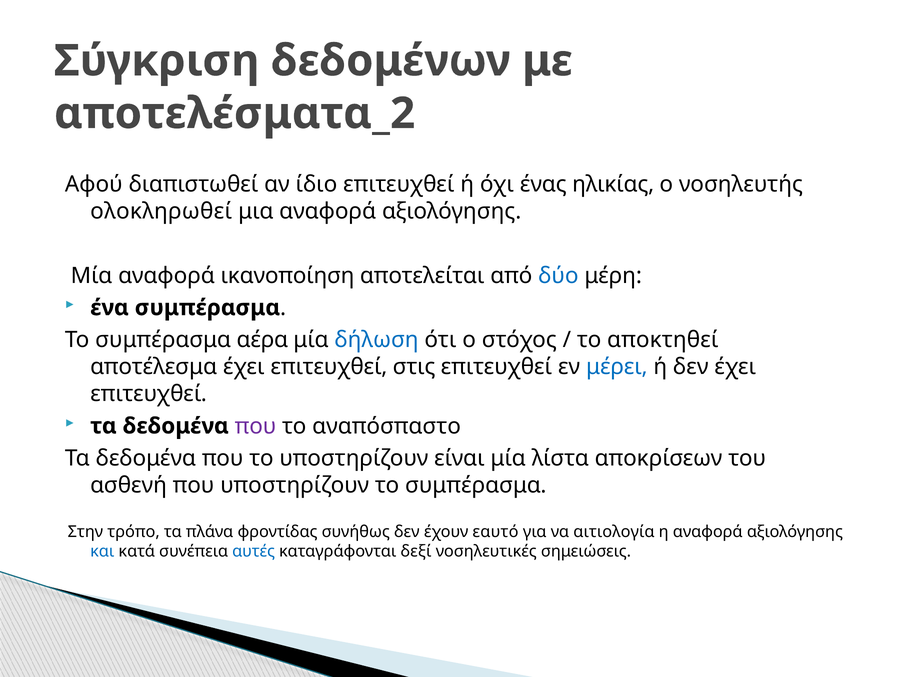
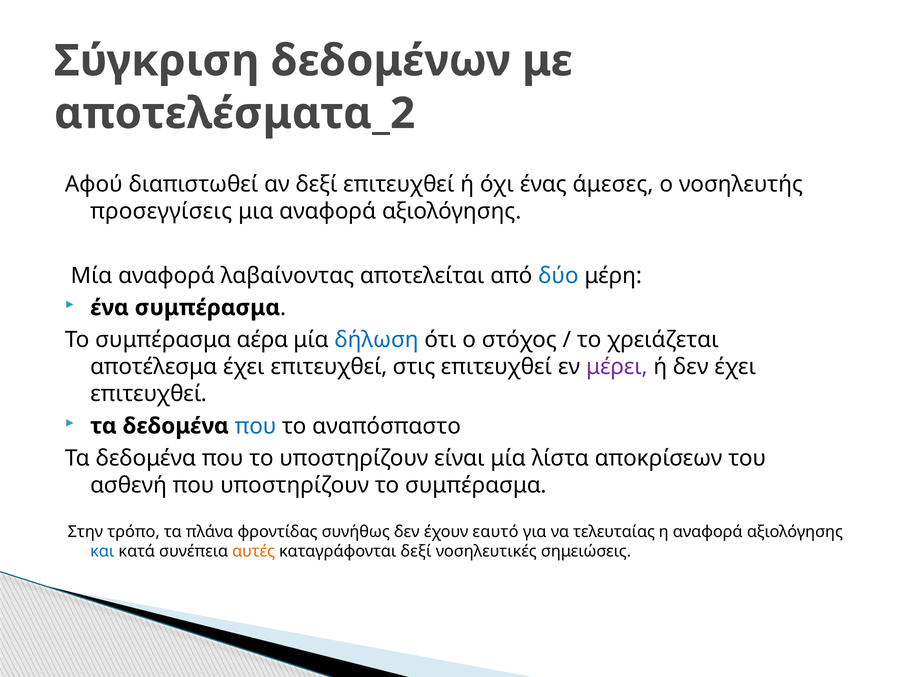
αν ίδιο: ίδιο -> δεξί
ηλικίας: ηλικίας -> άμεσες
ολοκληρωθεί: ολοκληρωθεί -> προσεγγίσεις
ικανοποίηση: ικανοποίηση -> λαβαίνοντας
αποκτηθεί: αποκτηθεί -> χρειάζεται
μέρει colour: blue -> purple
που at (255, 426) colour: purple -> blue
αιτιολογία: αιτιολογία -> τελευταίας
αυτές colour: blue -> orange
